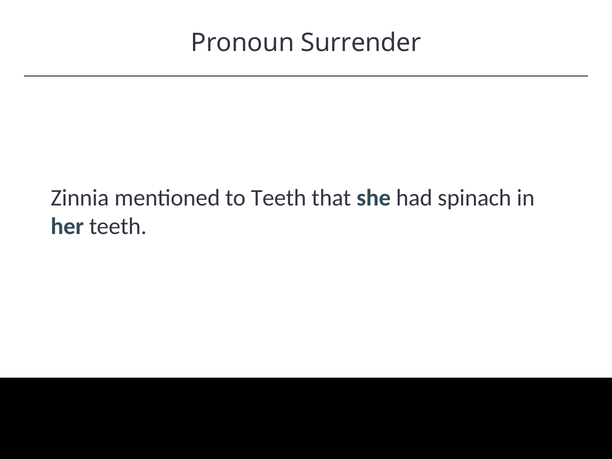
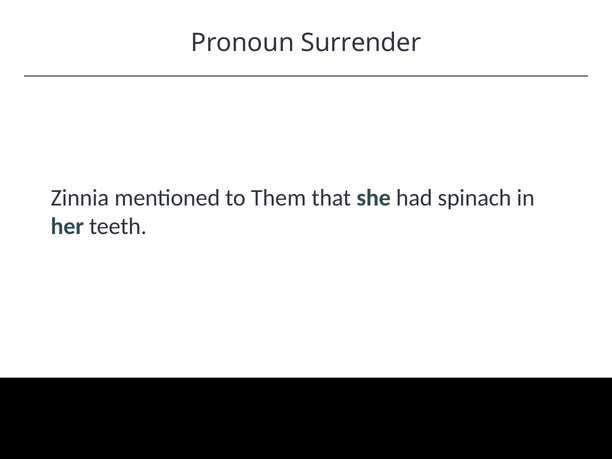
to Teeth: Teeth -> Them
